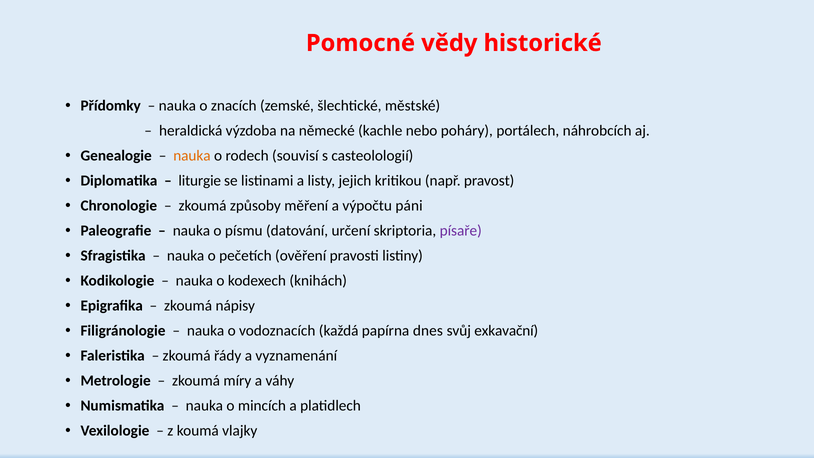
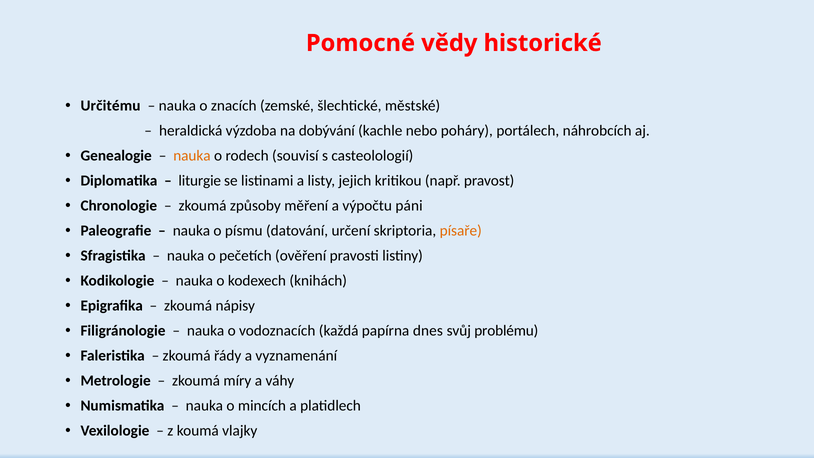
Přídomky: Přídomky -> Určitému
německé: německé -> dobývání
písaře colour: purple -> orange
exkavační: exkavační -> problému
